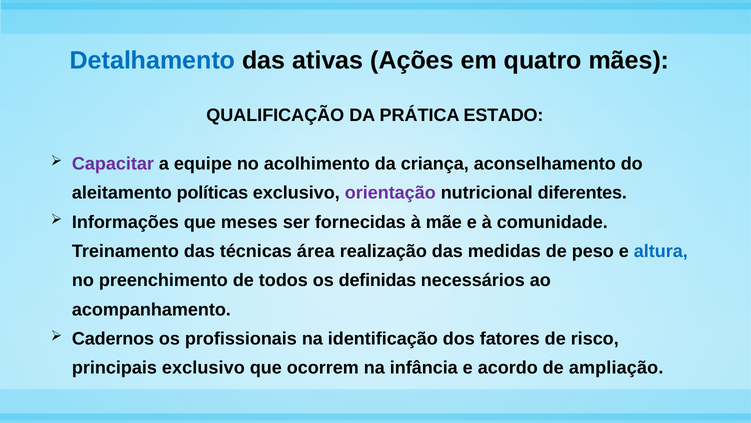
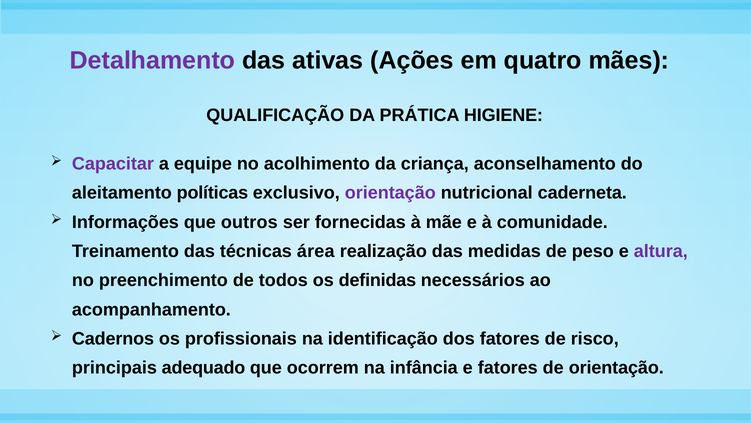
Detalhamento colour: blue -> purple
ESTADO: ESTADO -> HIGIENE
diferentes: diferentes -> caderneta
meses: meses -> outros
altura colour: blue -> purple
principais exclusivo: exclusivo -> adequado
e acordo: acordo -> fatores
de ampliação: ampliação -> orientação
